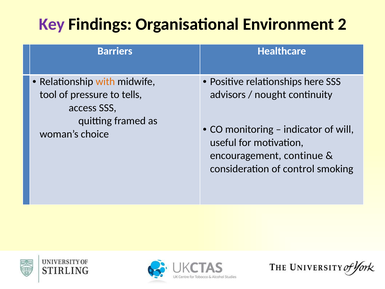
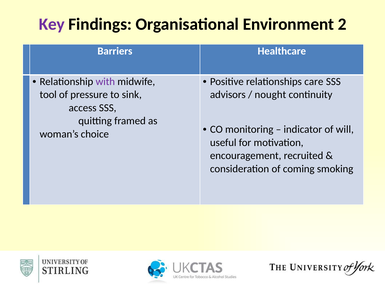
with colour: orange -> purple
here: here -> care
tells: tells -> sink
continue: continue -> recruited
control: control -> coming
